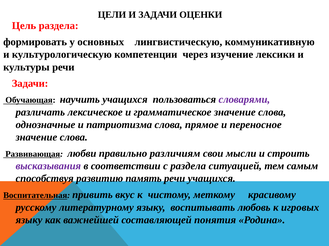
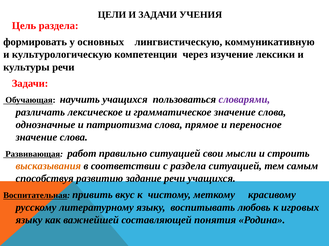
ОЦЕНКИ: ОЦЕНКИ -> УЧЕНИЯ
любви: любви -> работ
правильно различиям: различиям -> ситуацией
высказывания colour: purple -> orange
память: память -> задание
